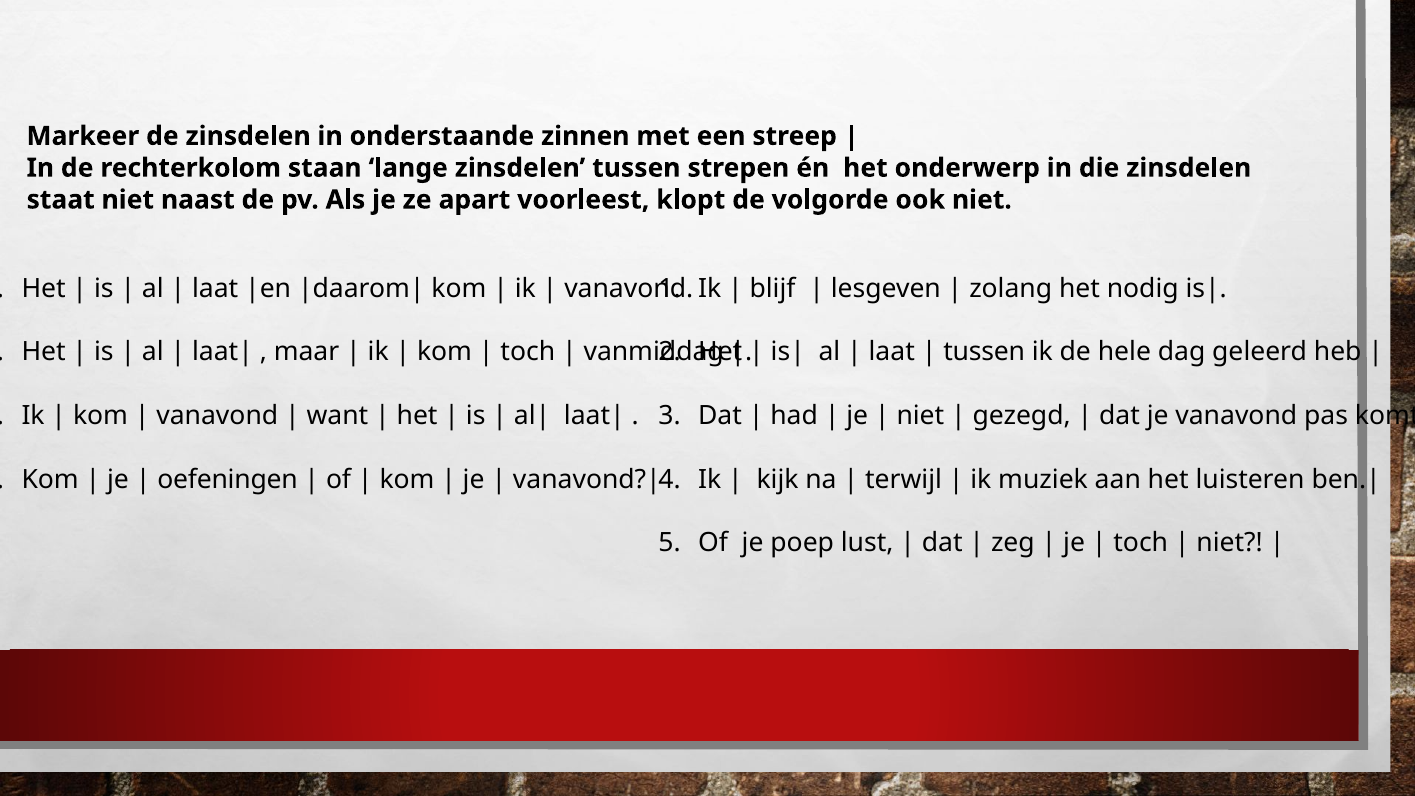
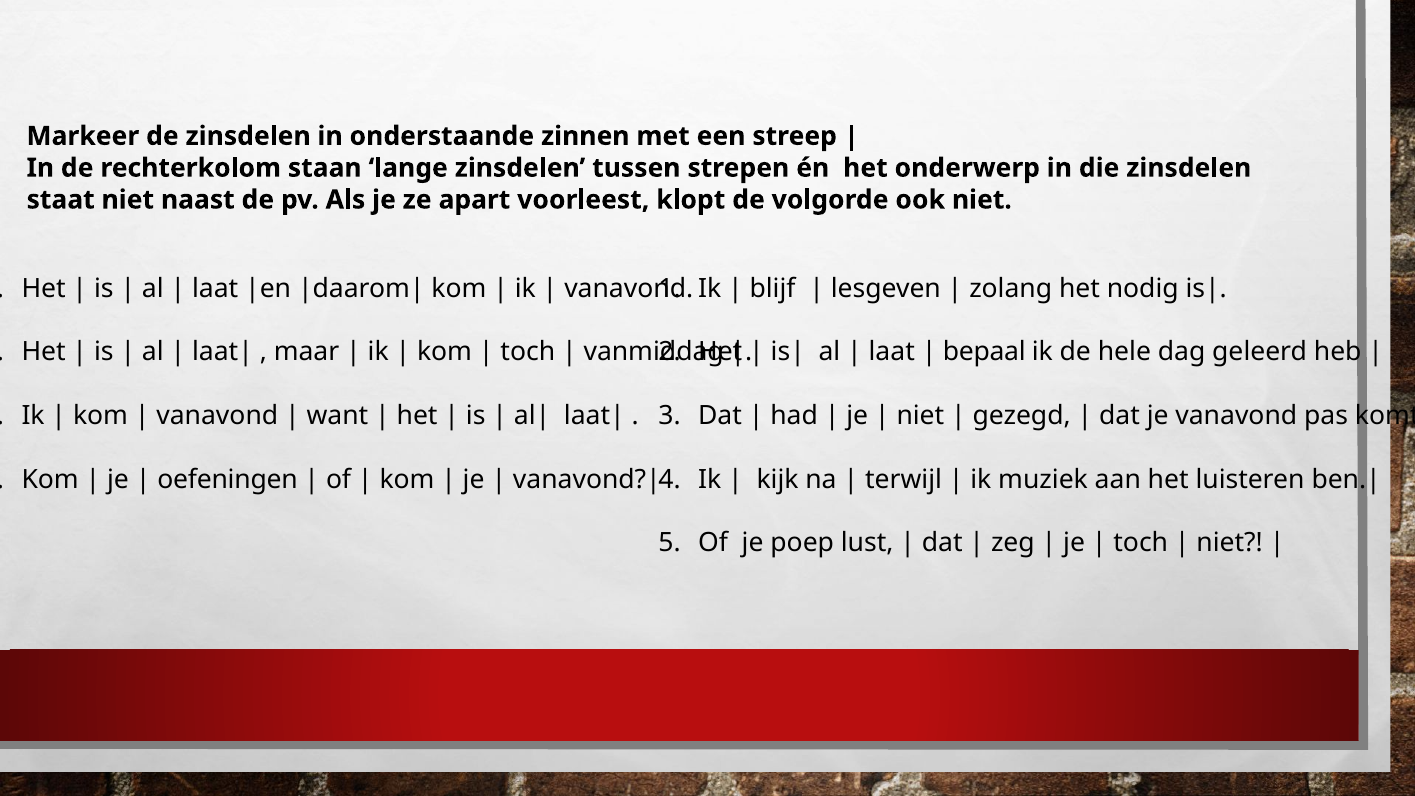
tussen at (984, 352): tussen -> bepaal
